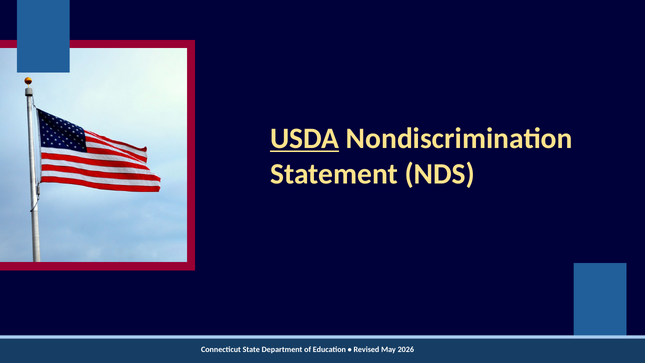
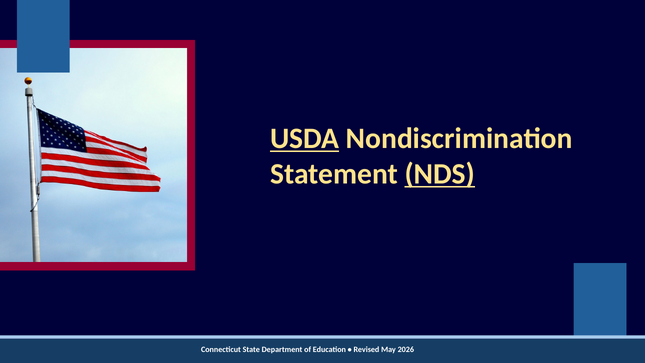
NDS underline: none -> present
